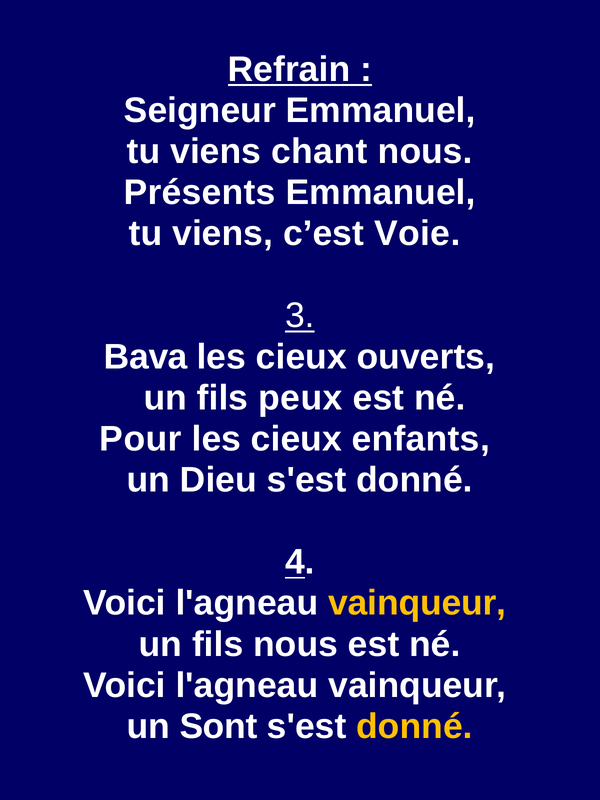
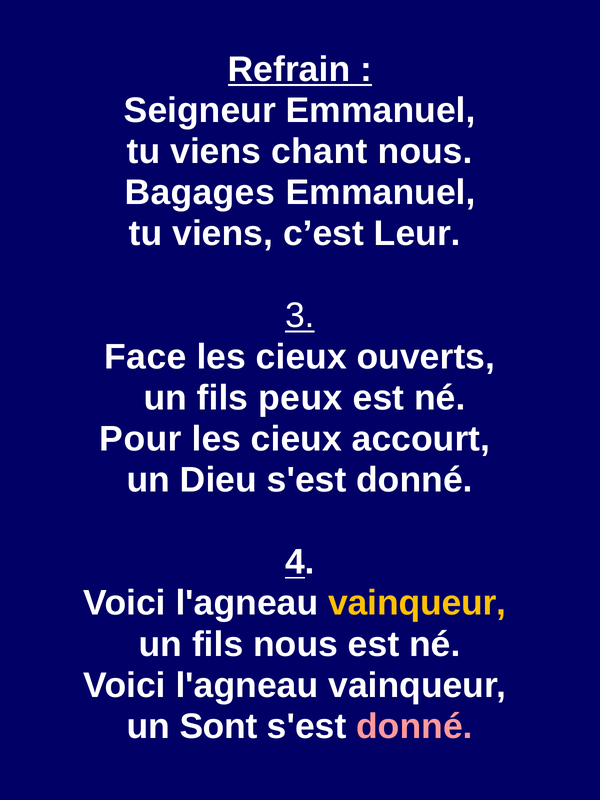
Présents: Présents -> Bagages
Voie: Voie -> Leur
Bava: Bava -> Face
enfants: enfants -> accourt
donné at (414, 726) colour: yellow -> pink
